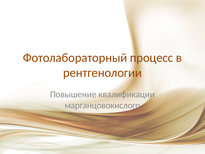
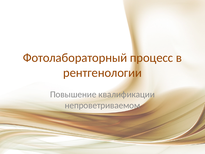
марганцовокислого: марганцовокислого -> непроветриваемом
